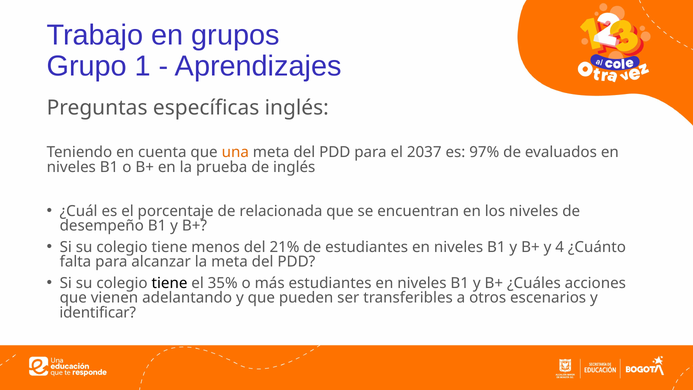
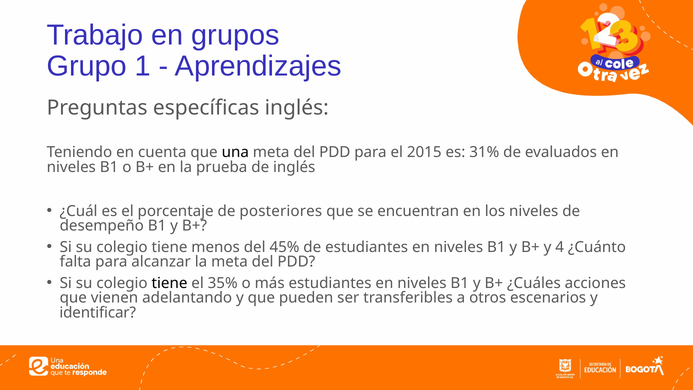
una colour: orange -> black
2037: 2037 -> 2015
97%: 97% -> 31%
relacionada: relacionada -> posteriores
21%: 21% -> 45%
